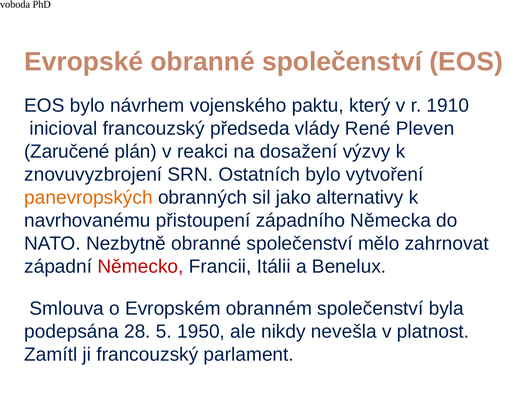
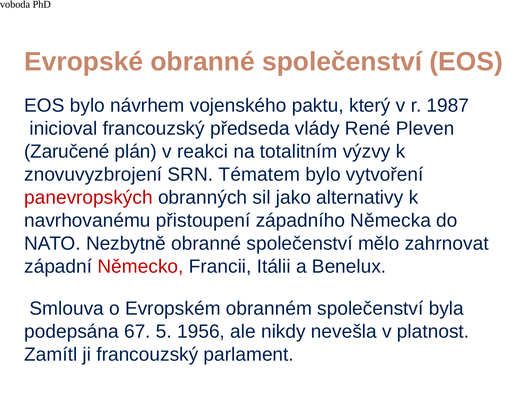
1910: 1910 -> 1987
dosažení: dosažení -> totalitním
Ostatních: Ostatních -> Tématem
panevropských colour: orange -> red
28: 28 -> 67
1950: 1950 -> 1956
